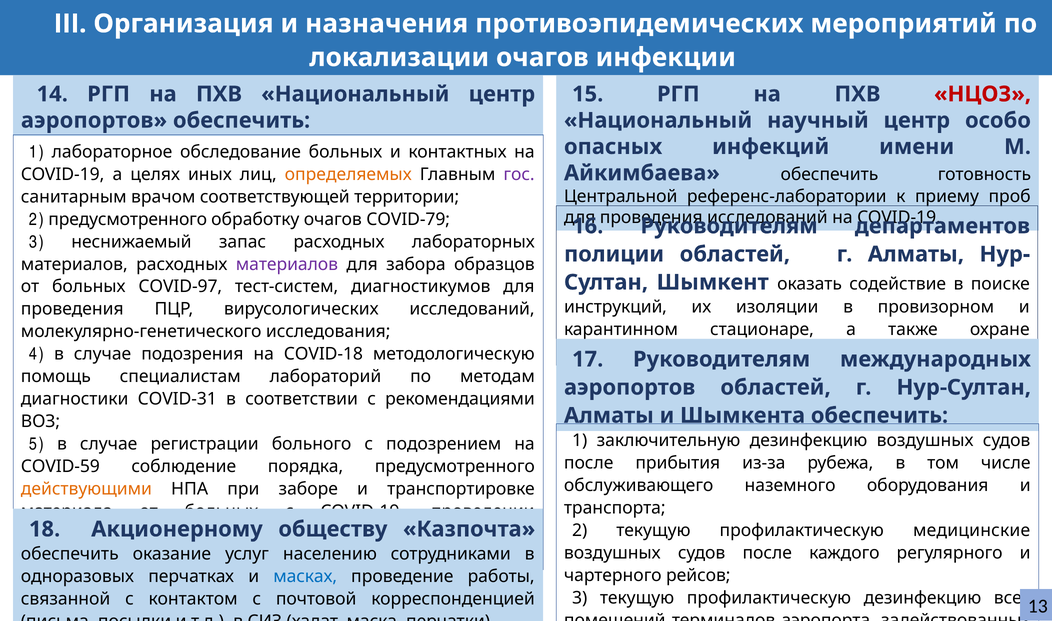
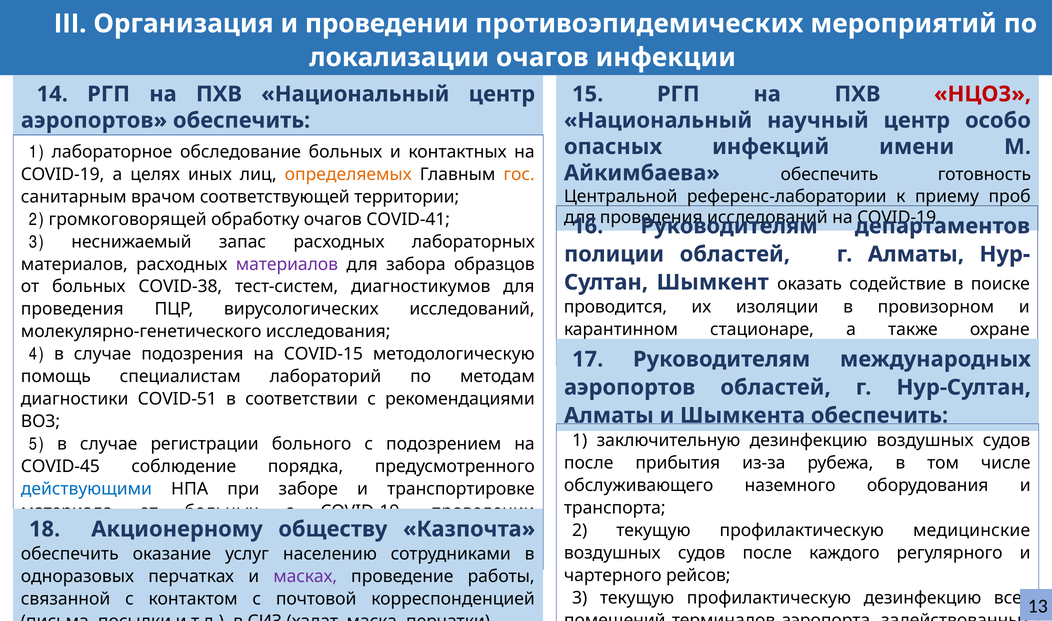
и назначения: назначения -> проведении
гос colour: purple -> orange
2 предусмотренного: предусмотренного -> громкоговорящей
COVID-79: COVID-79 -> COVID-41
COVID-97: COVID-97 -> COVID-38
инструкций: инструкций -> проводится
COVID-18: COVID-18 -> COVID-15
COVID-31: COVID-31 -> COVID-51
COVID-59: COVID-59 -> COVID-45
действующими colour: orange -> blue
масках colour: blue -> purple
